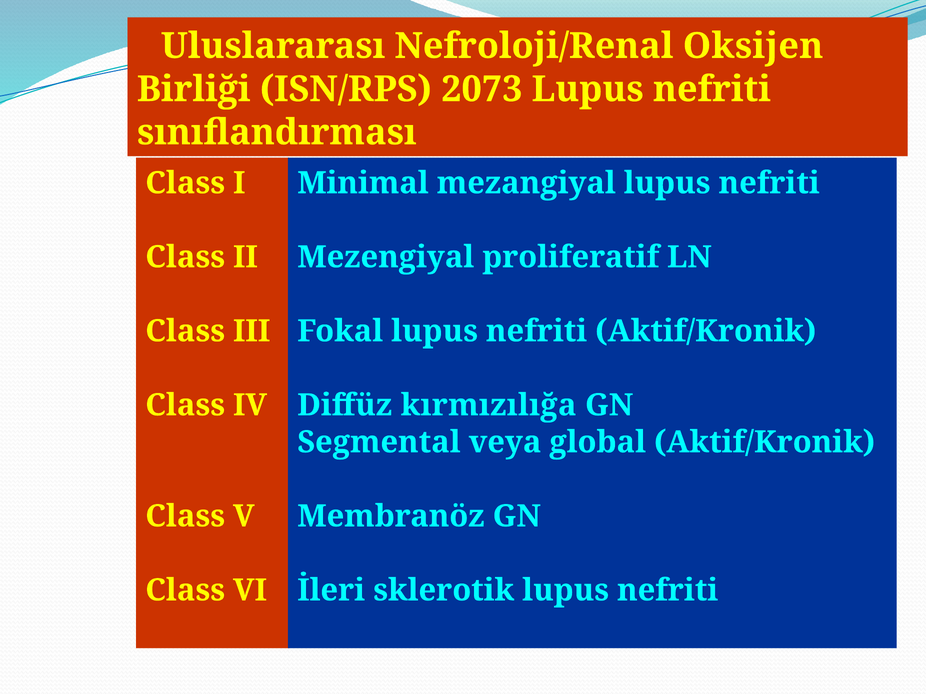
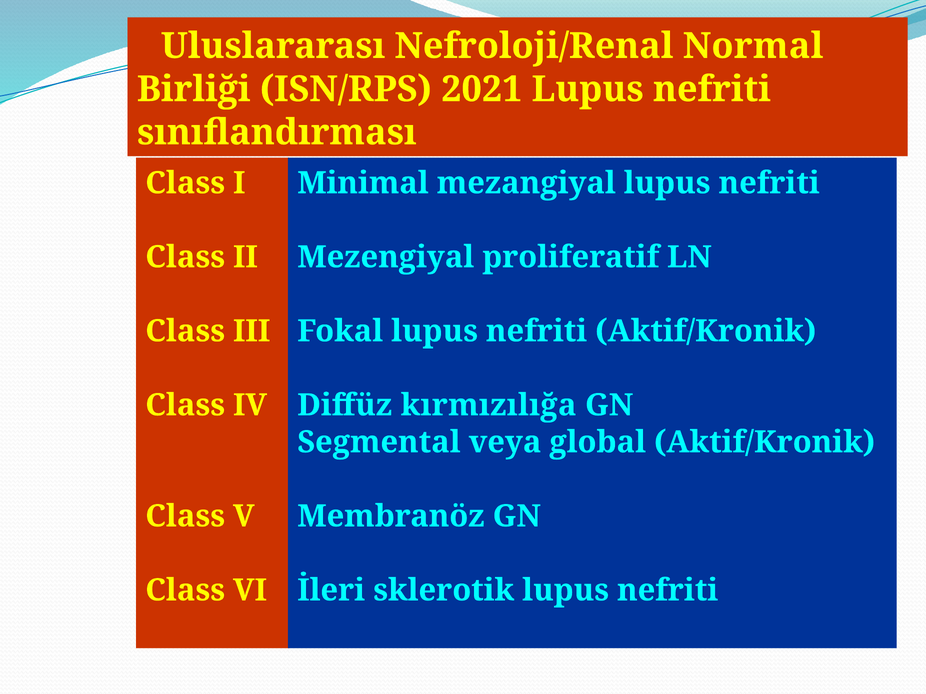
Oksijen: Oksijen -> Normal
2073: 2073 -> 2021
